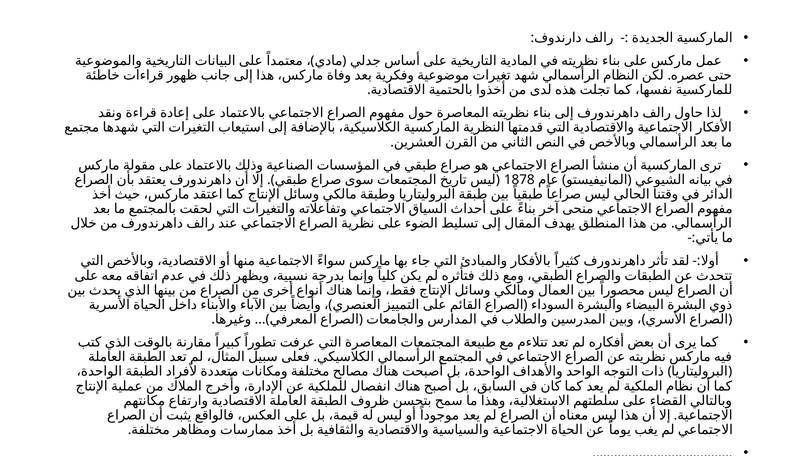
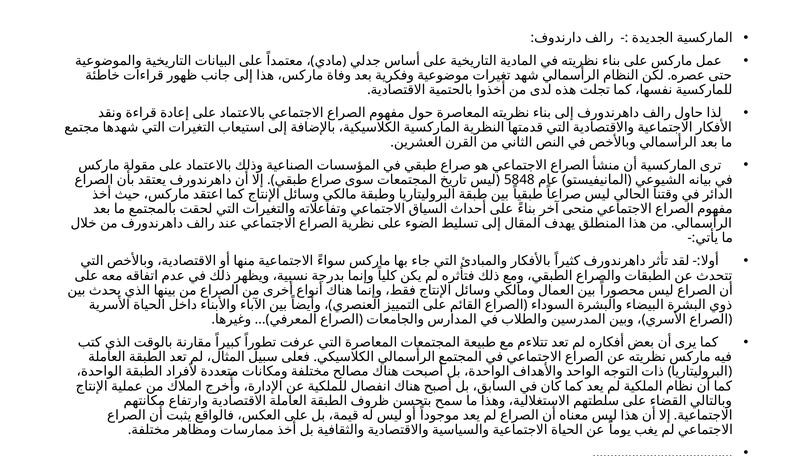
1878: 1878 -> 5848
